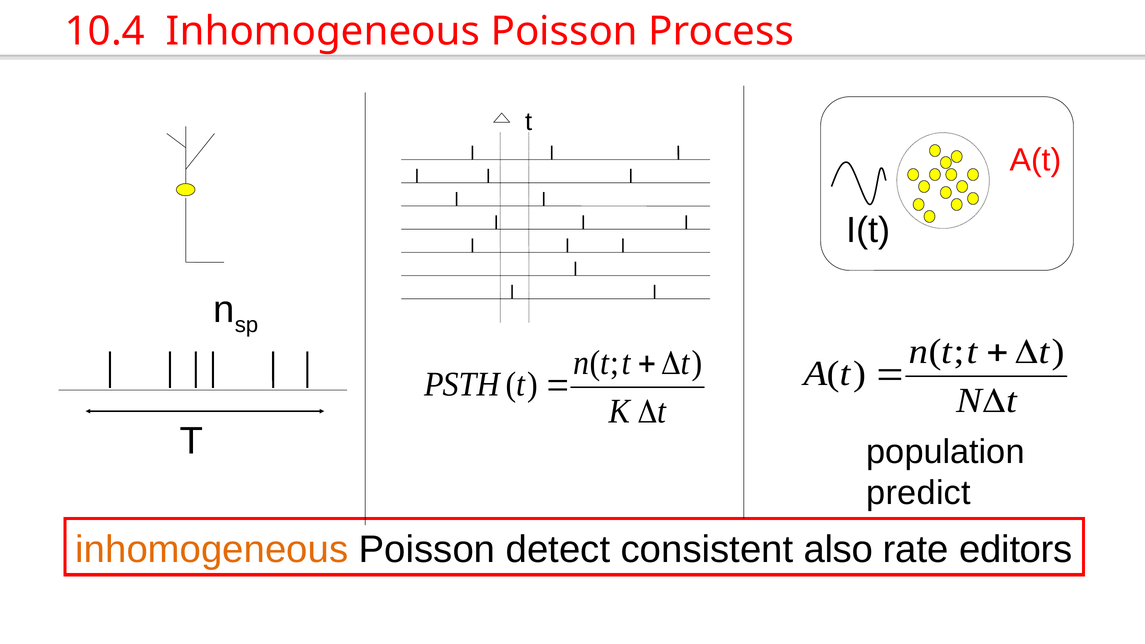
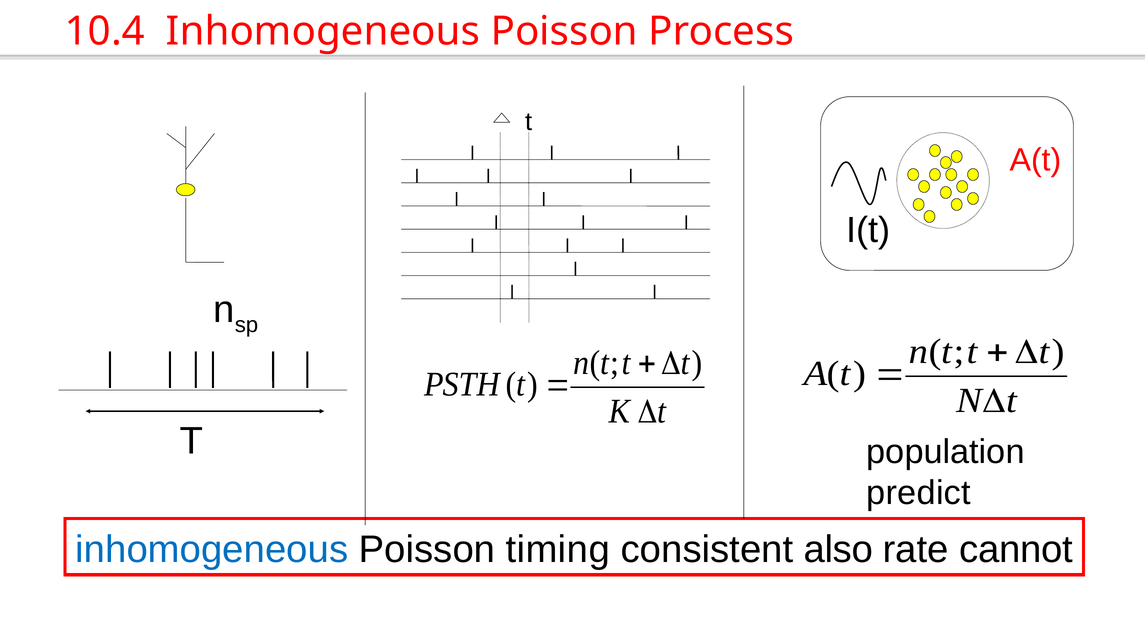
inhomogeneous at (212, 549) colour: orange -> blue
detect: detect -> timing
editors: editors -> cannot
